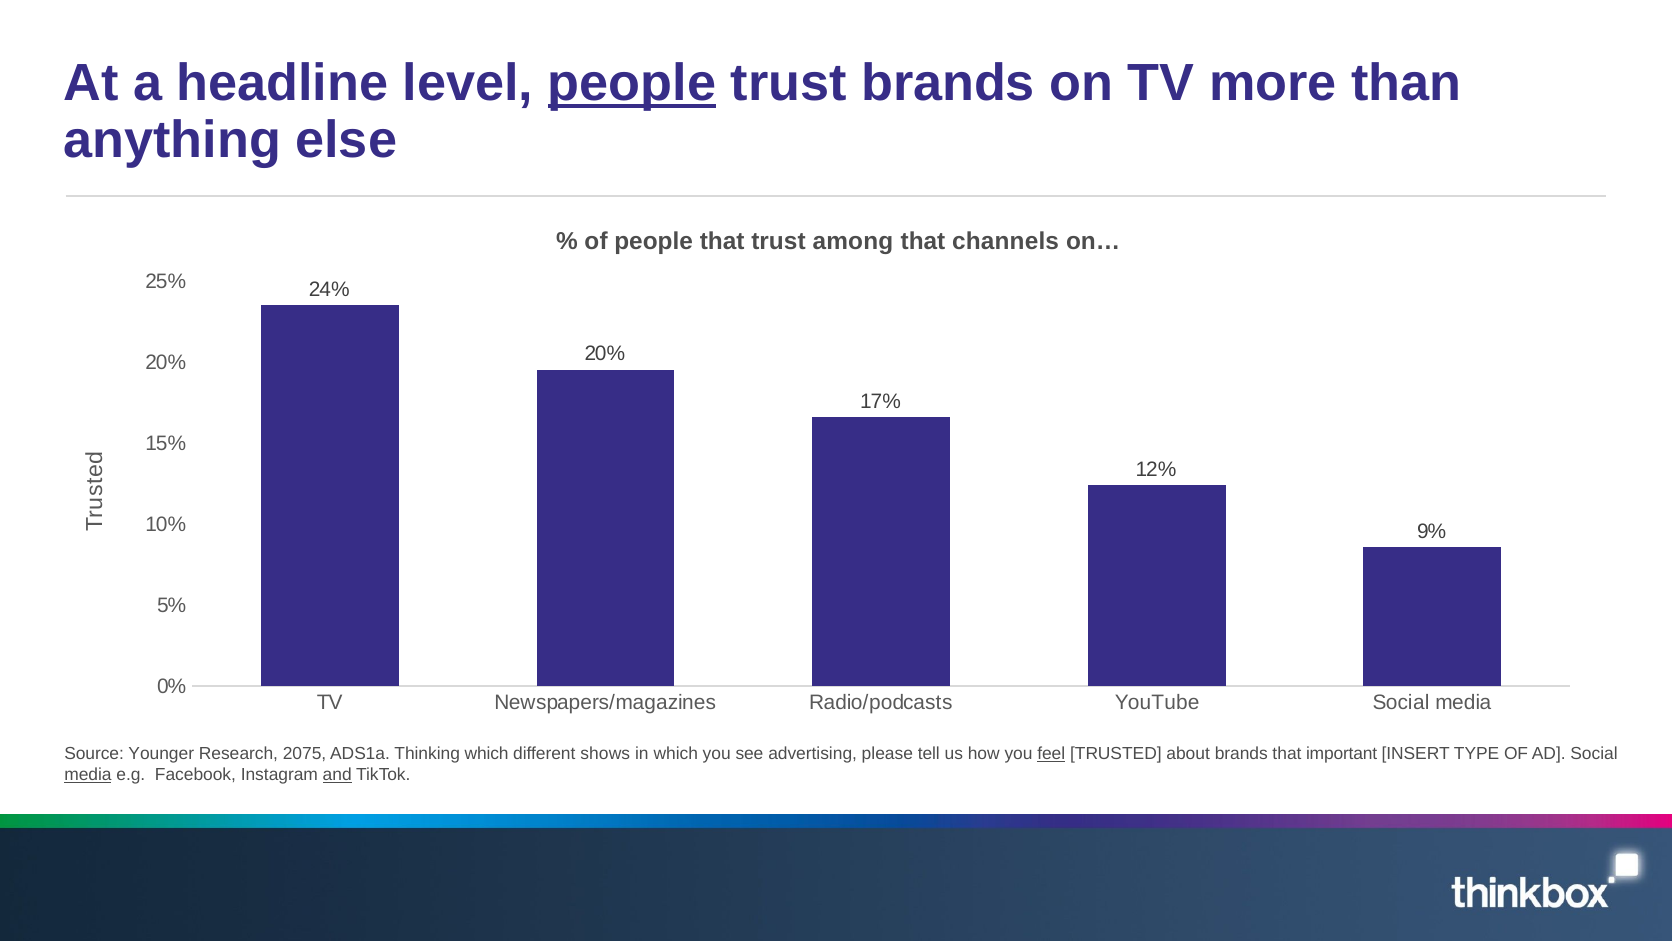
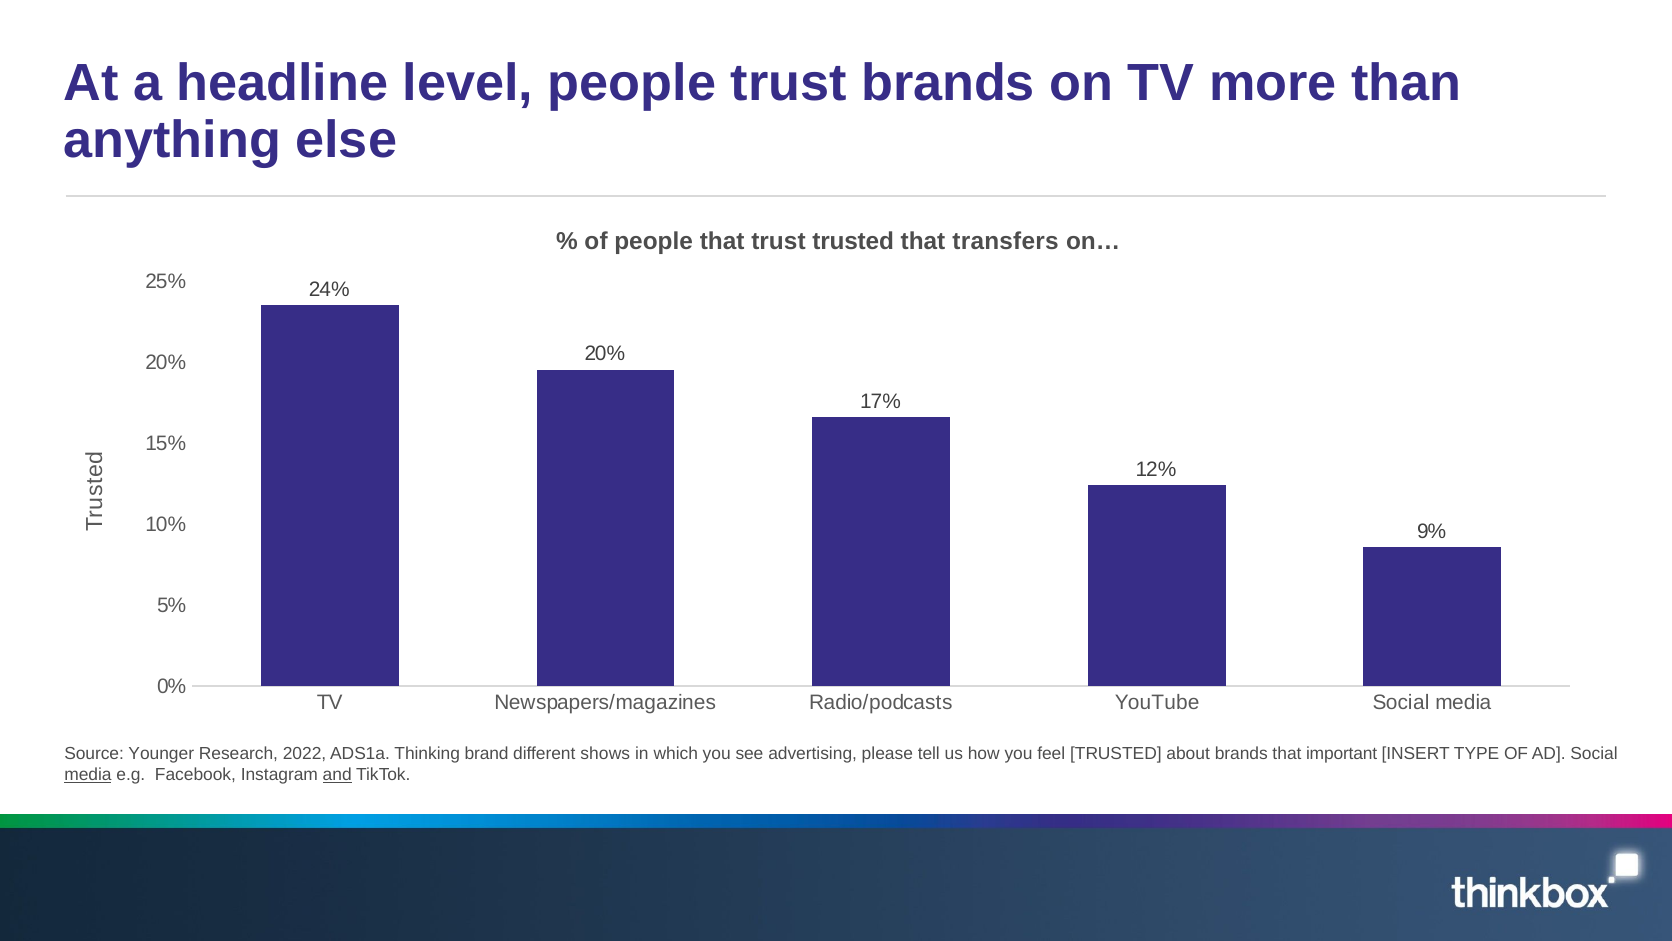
people at (632, 84) underline: present -> none
trust among: among -> trusted
channels: channels -> transfers
2075: 2075 -> 2022
Thinking which: which -> brand
feel underline: present -> none
